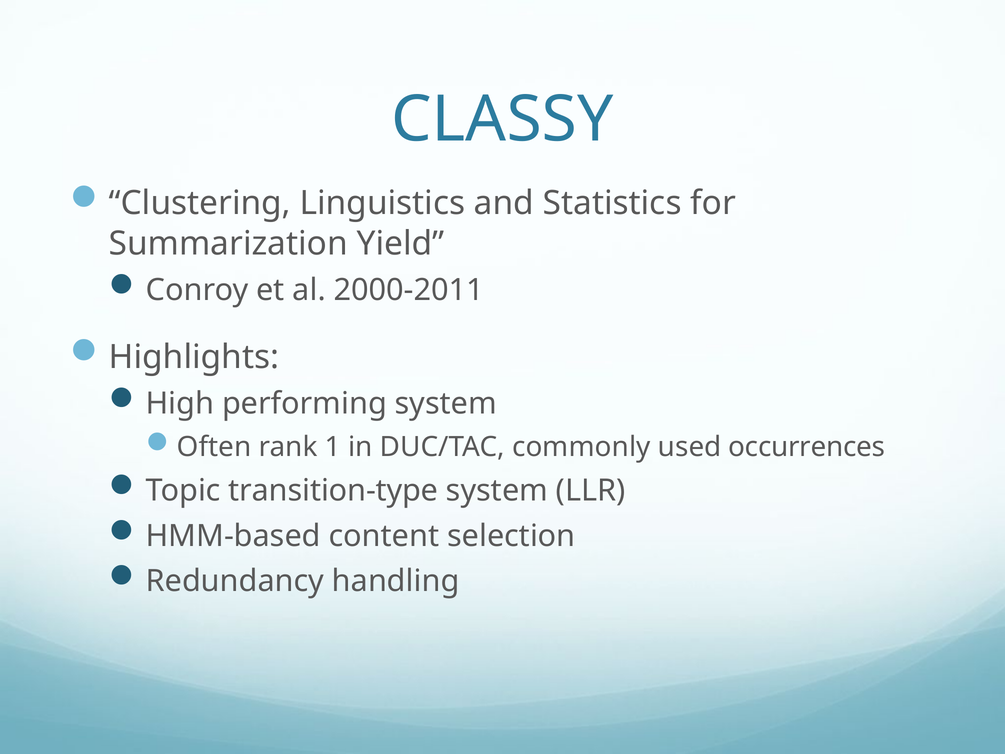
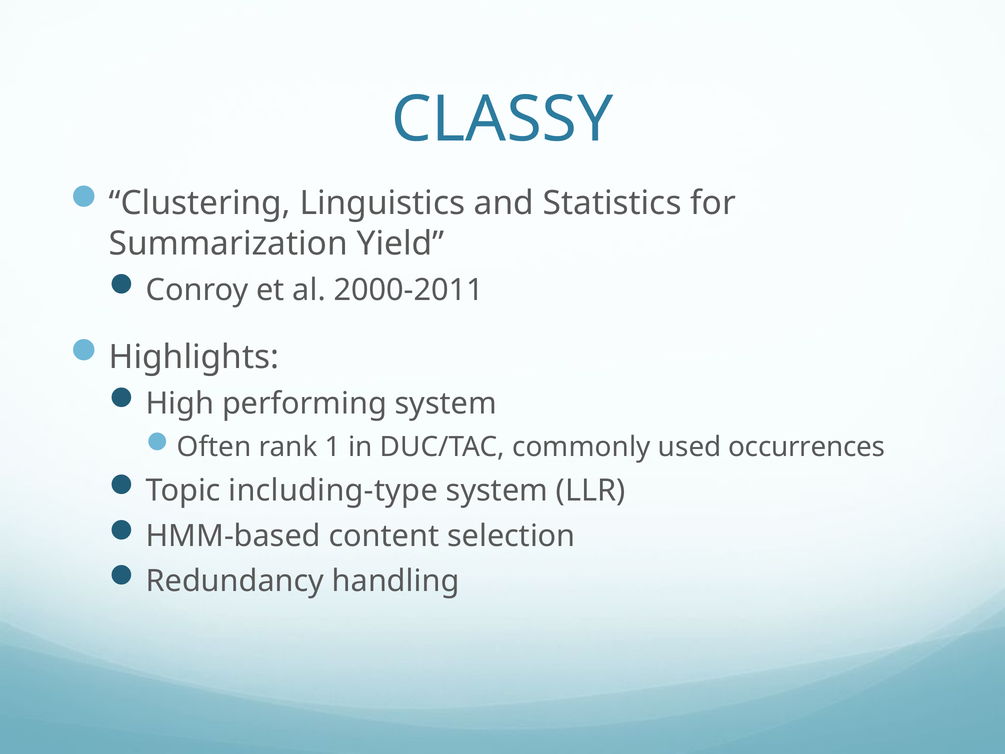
transition-type: transition-type -> including-type
